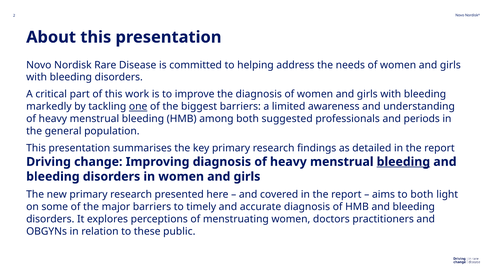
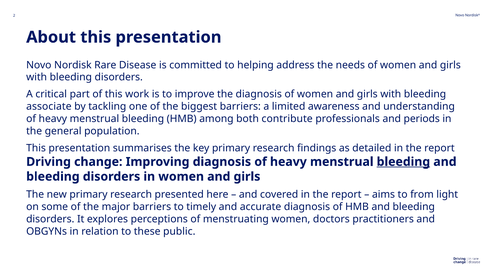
markedly: markedly -> associate
one underline: present -> none
suggested: suggested -> contribute
to both: both -> from
